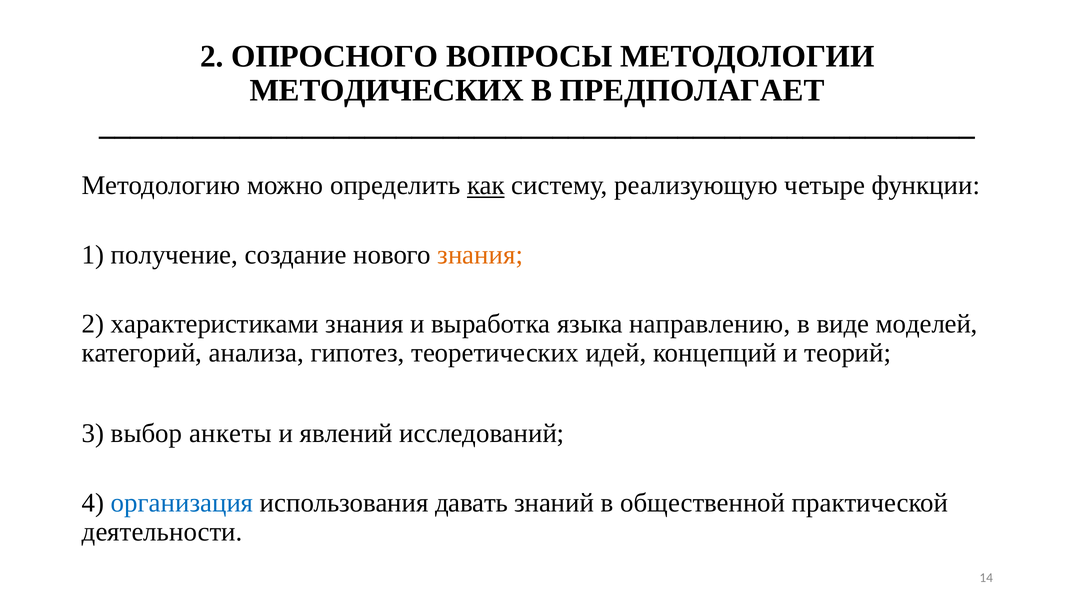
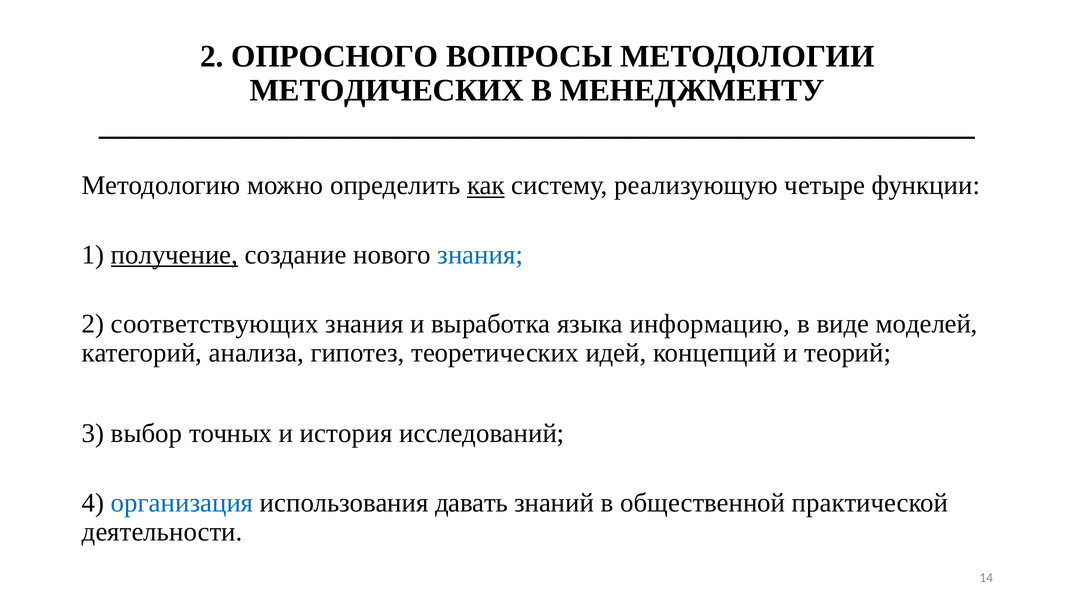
ПРЕДПОЛАГАЕТ: ПРЕДПОЛАГАЕТ -> МЕНЕДЖМЕНТУ
получение underline: none -> present
знания at (480, 255) colour: orange -> blue
характеристиками: характеристиками -> соответствующих
направлению: направлению -> информацию
анкеты: анкеты -> точных
явлений: явлений -> история
